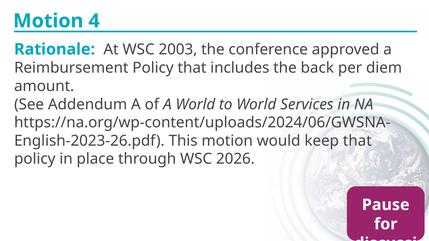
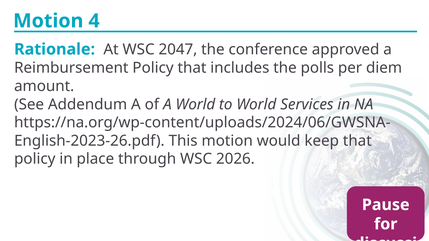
2003: 2003 -> 2047
back: back -> polls
